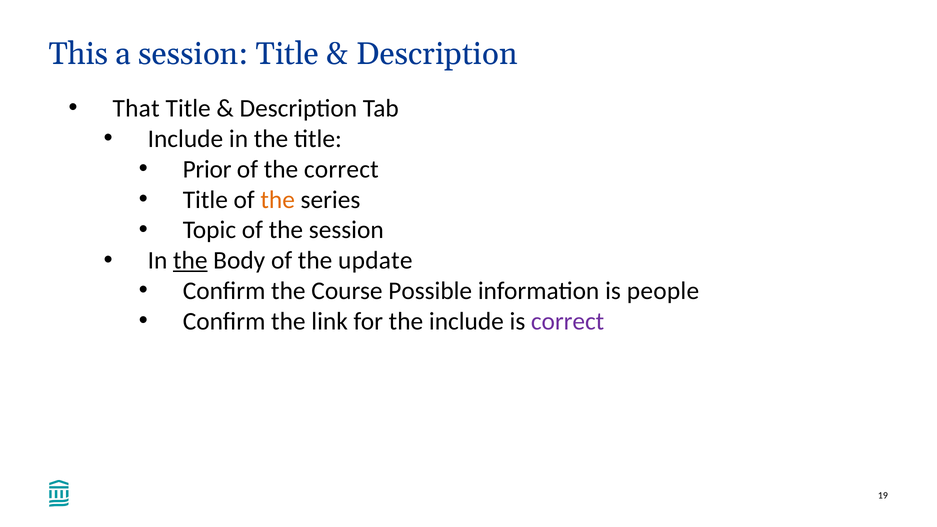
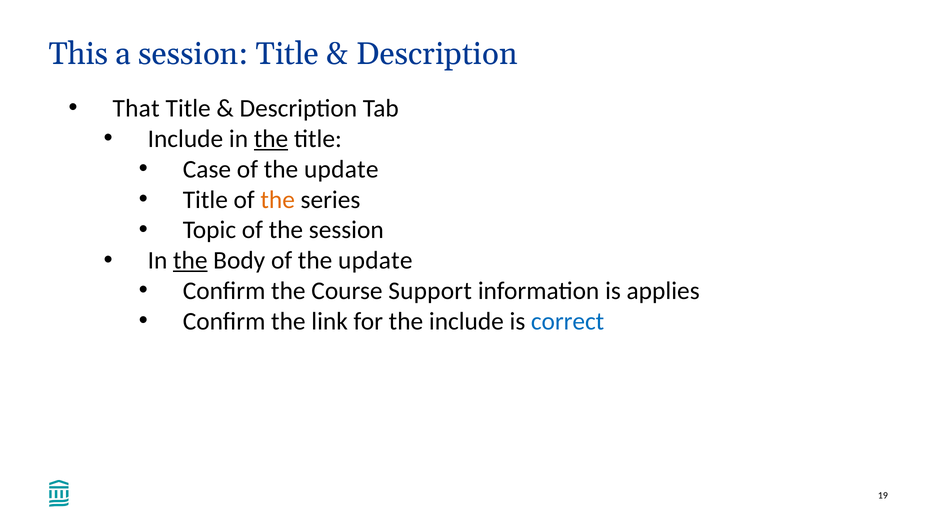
the at (271, 139) underline: none -> present
Prior: Prior -> Case
correct at (341, 169): correct -> update
Possible: Possible -> Support
people: people -> applies
correct at (568, 321) colour: purple -> blue
